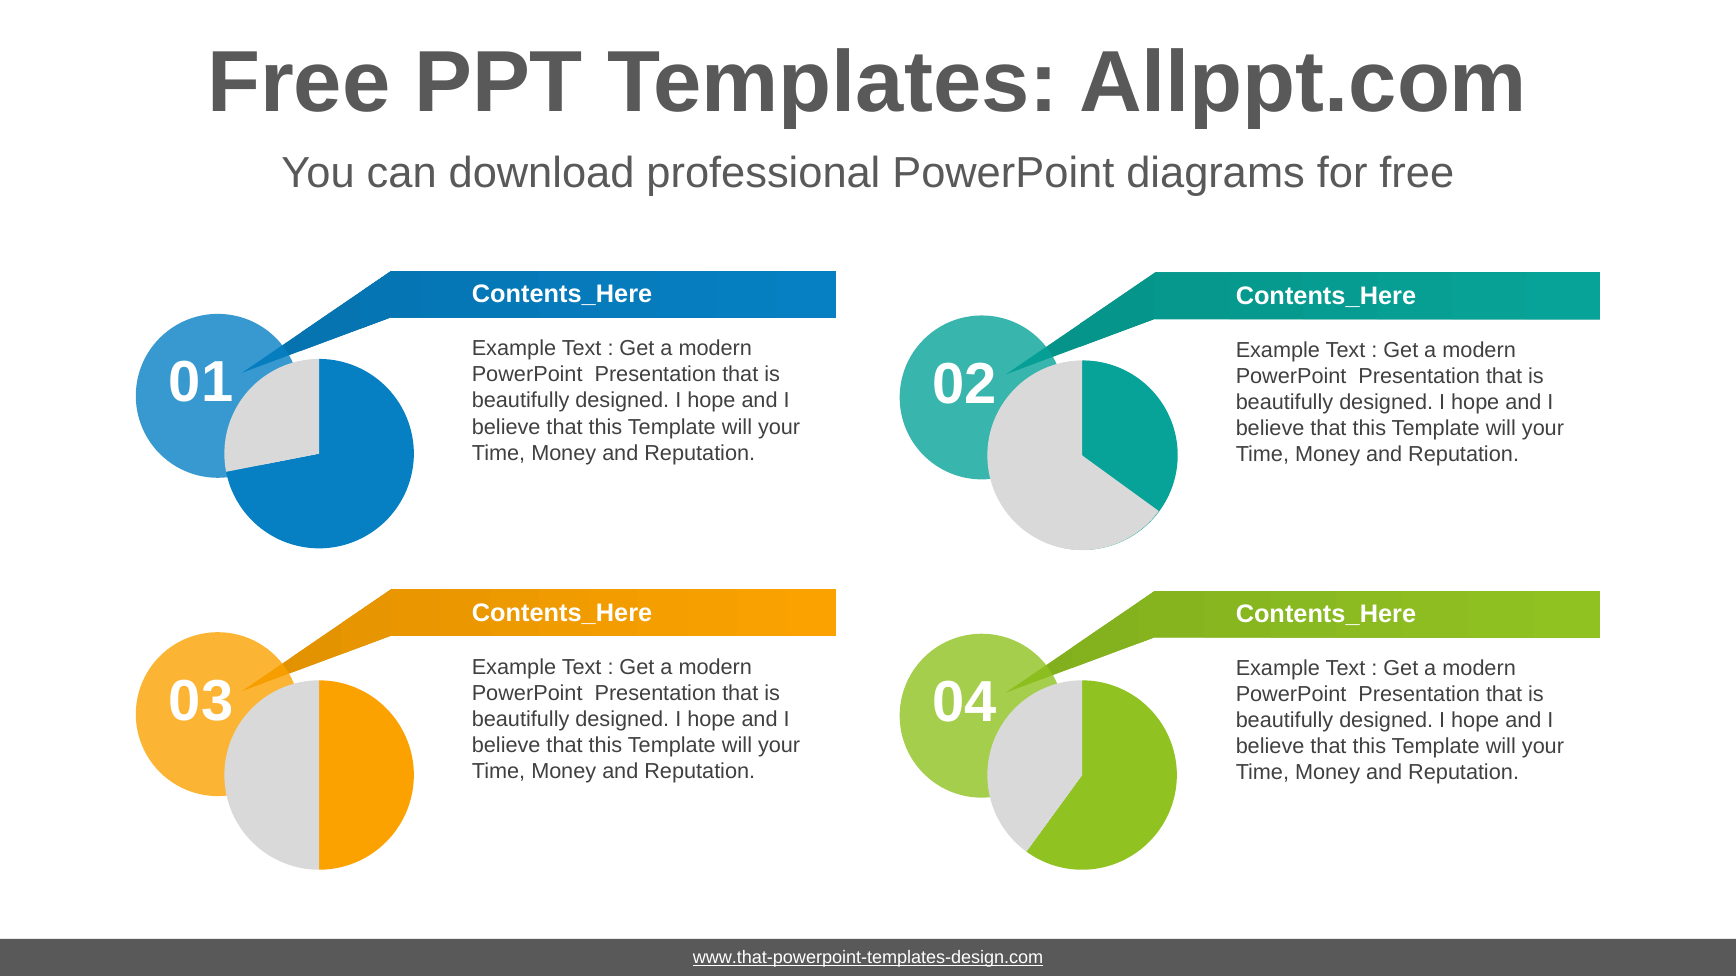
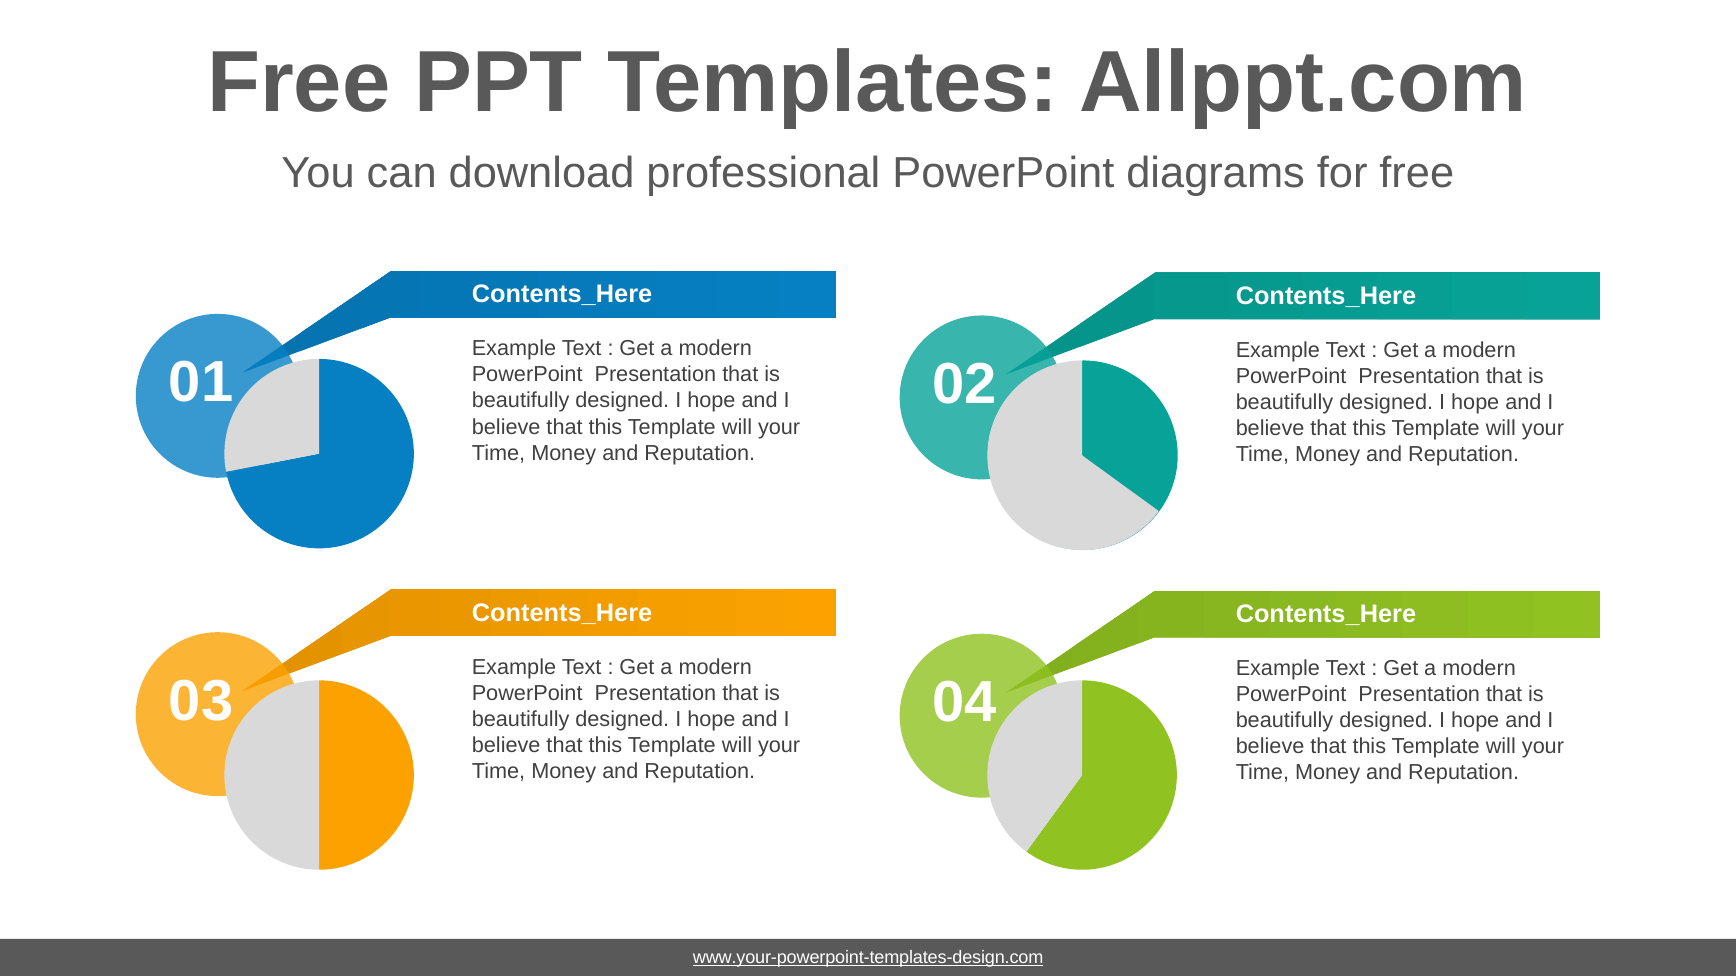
www.that-powerpoint-templates-design.com: www.that-powerpoint-templates-design.com -> www.your-powerpoint-templates-design.com
